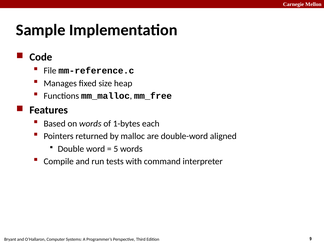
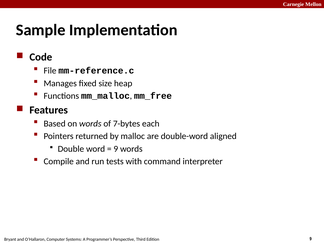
1-bytes: 1-bytes -> 7-bytes
5 at (116, 149): 5 -> 9
